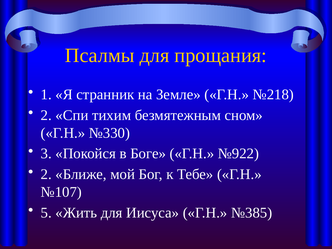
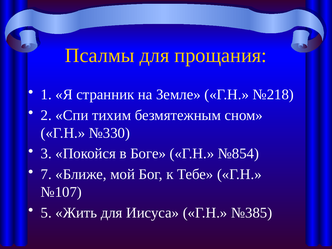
№922: №922 -> №854
2 at (46, 174): 2 -> 7
